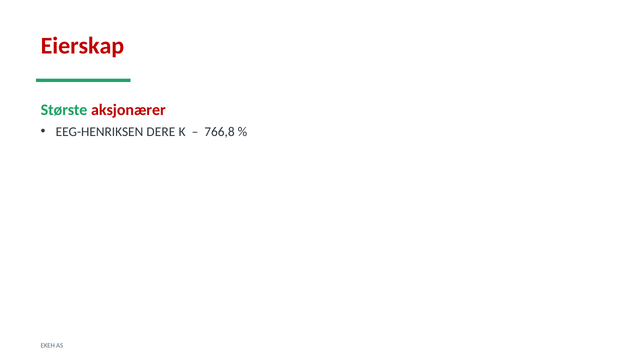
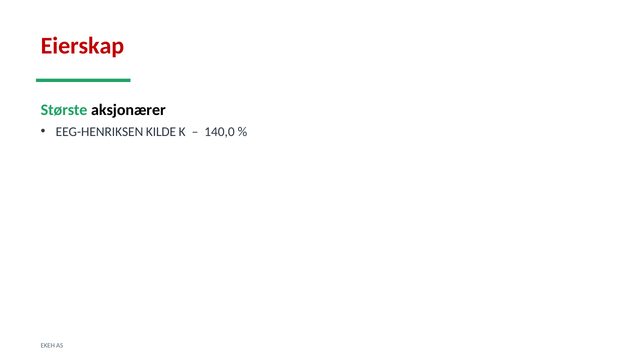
aksjonærer colour: red -> black
DERE: DERE -> KILDE
766,8: 766,8 -> 140,0
